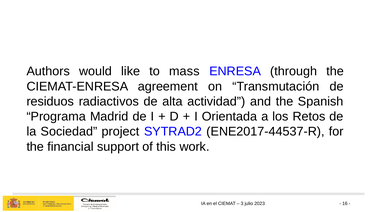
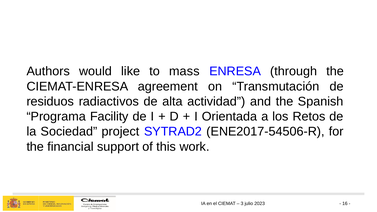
Madrid: Madrid -> Facility
ENE2017-44537-R: ENE2017-44537-R -> ENE2017-54506-R
